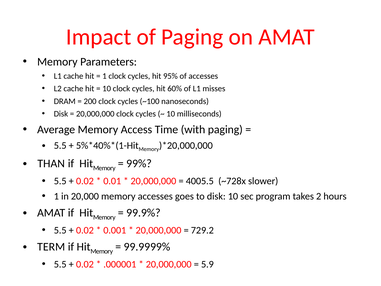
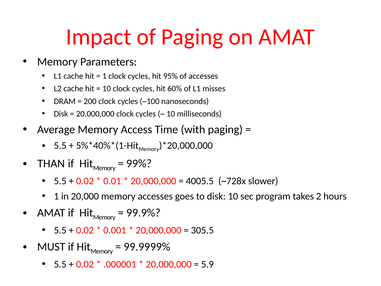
729.2: 729.2 -> 305.5
TERM: TERM -> MUST
